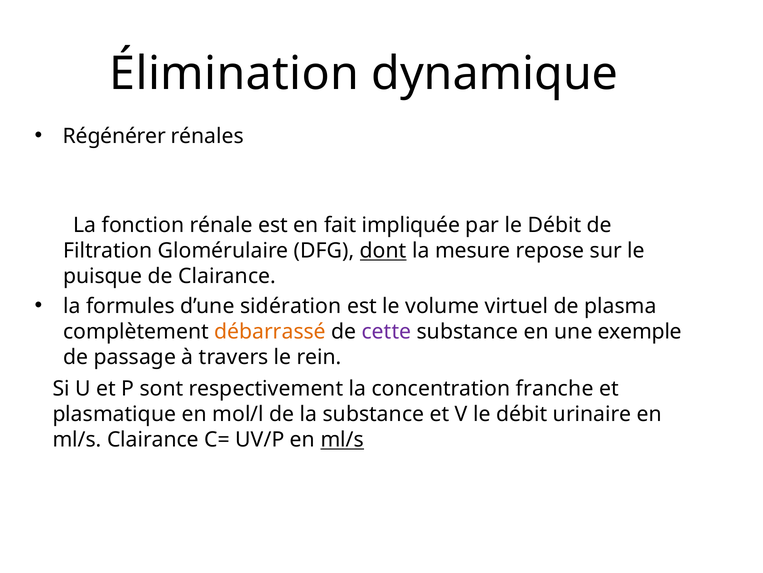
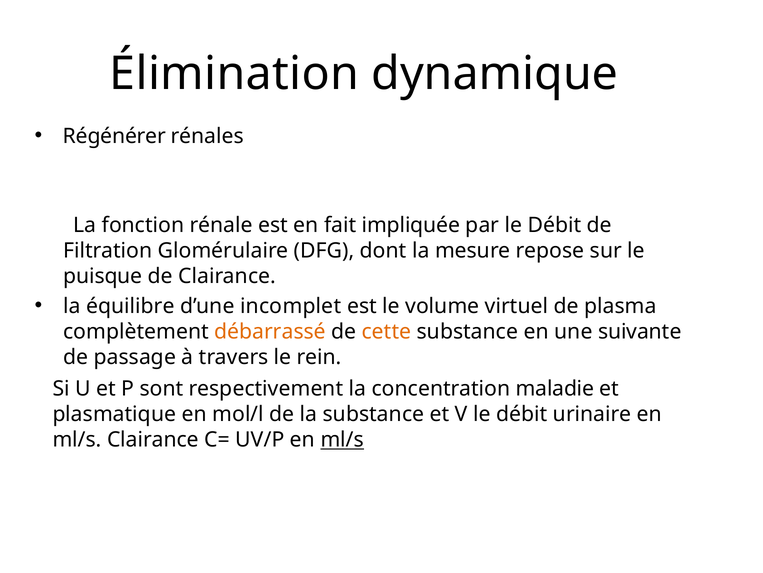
dont underline: present -> none
formules: formules -> équilibre
sidération: sidération -> incomplet
cette colour: purple -> orange
exemple: exemple -> suivante
franche: franche -> maladie
